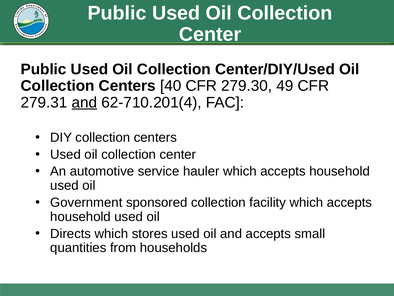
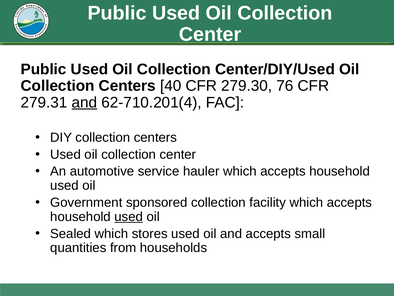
49: 49 -> 76
used at (129, 216) underline: none -> present
Directs: Directs -> Sealed
